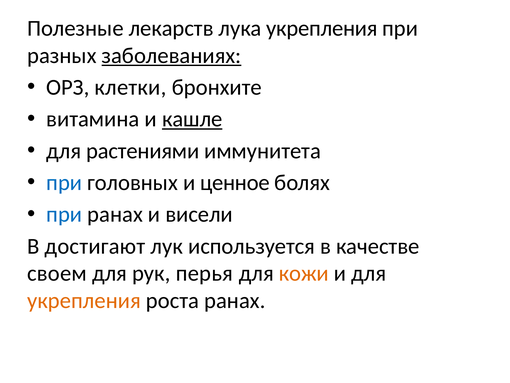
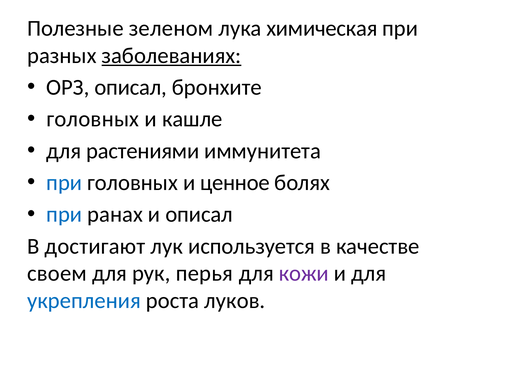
лекарств: лекарств -> зеленом
лука укрепления: укрепления -> химическая
ОРЗ клетки: клетки -> описал
витамина at (93, 119): витамина -> головных
кашле underline: present -> none
и висели: висели -> описал
кожи colour: orange -> purple
укрепления at (84, 300) colour: orange -> blue
роста ранах: ранах -> луков
